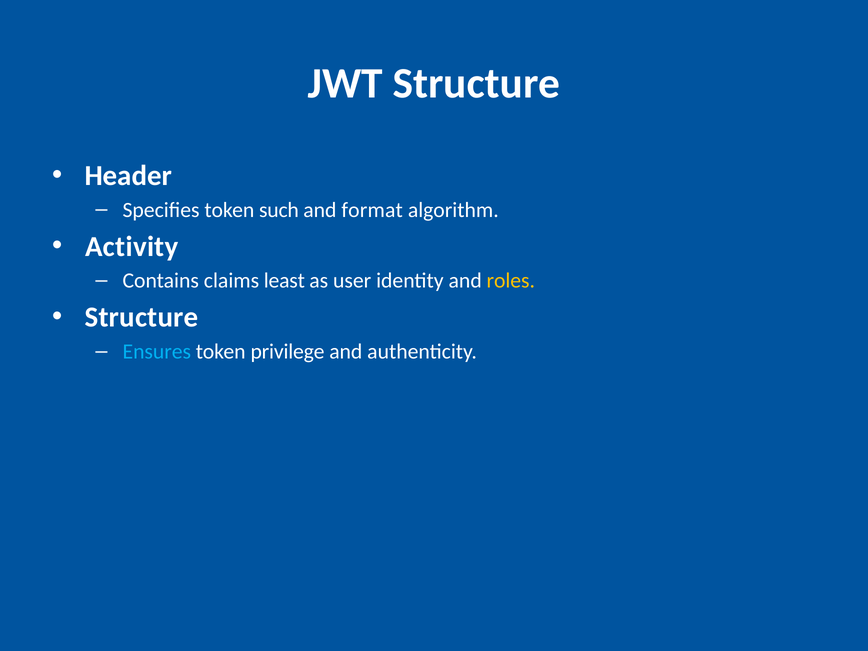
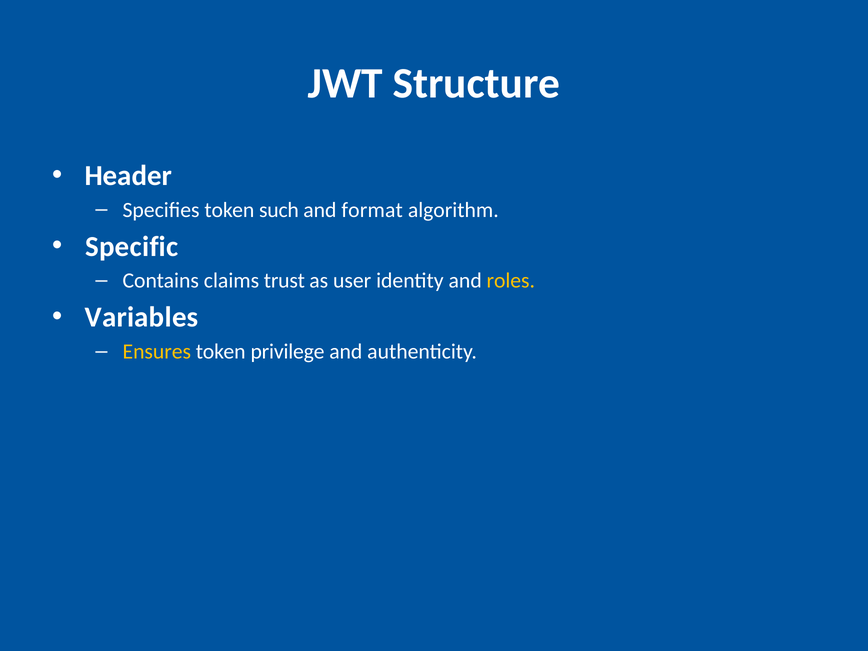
Activity: Activity -> Specific
least: least -> trust
Structure at (142, 317): Structure -> Variables
Ensures colour: light blue -> yellow
